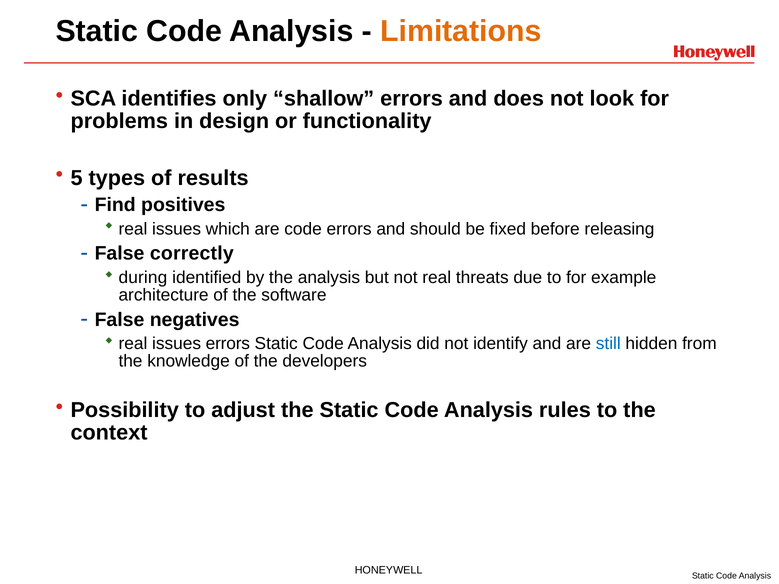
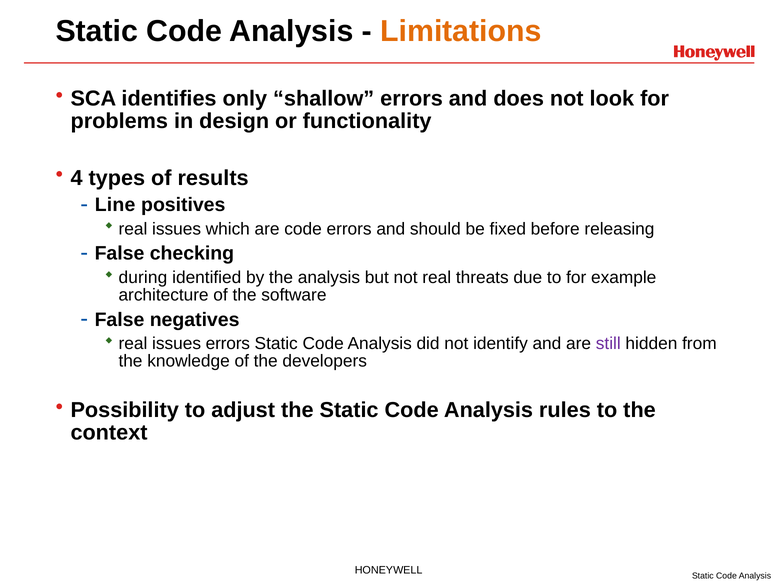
5 at (77, 178): 5 -> 4
Find: Find -> Line
correctly: correctly -> checking
still colour: blue -> purple
